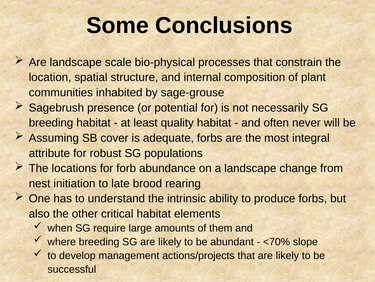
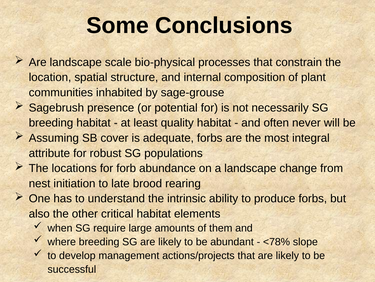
<70%: <70% -> <78%
